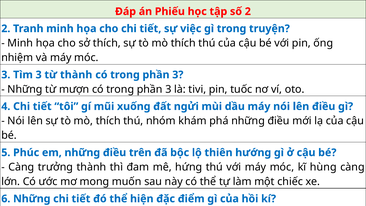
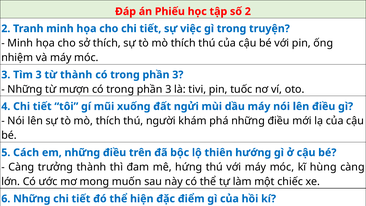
nhóm: nhóm -> người
Phúc: Phúc -> Cách
